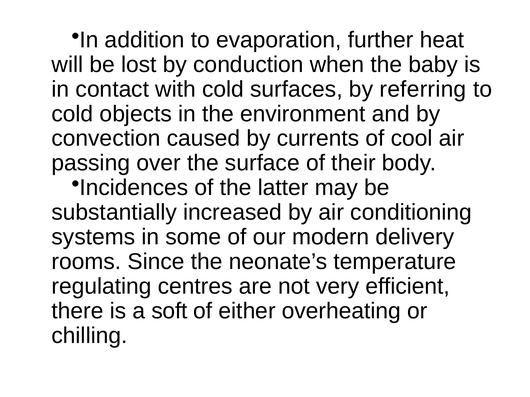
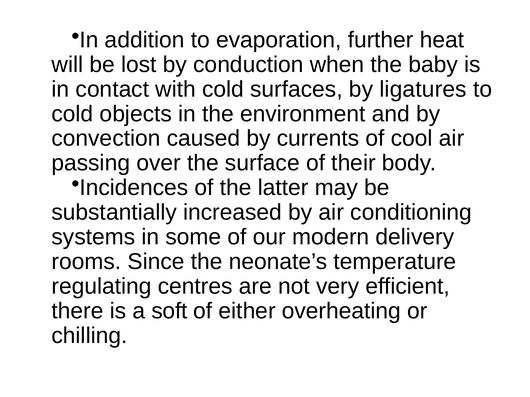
referring: referring -> ligatures
